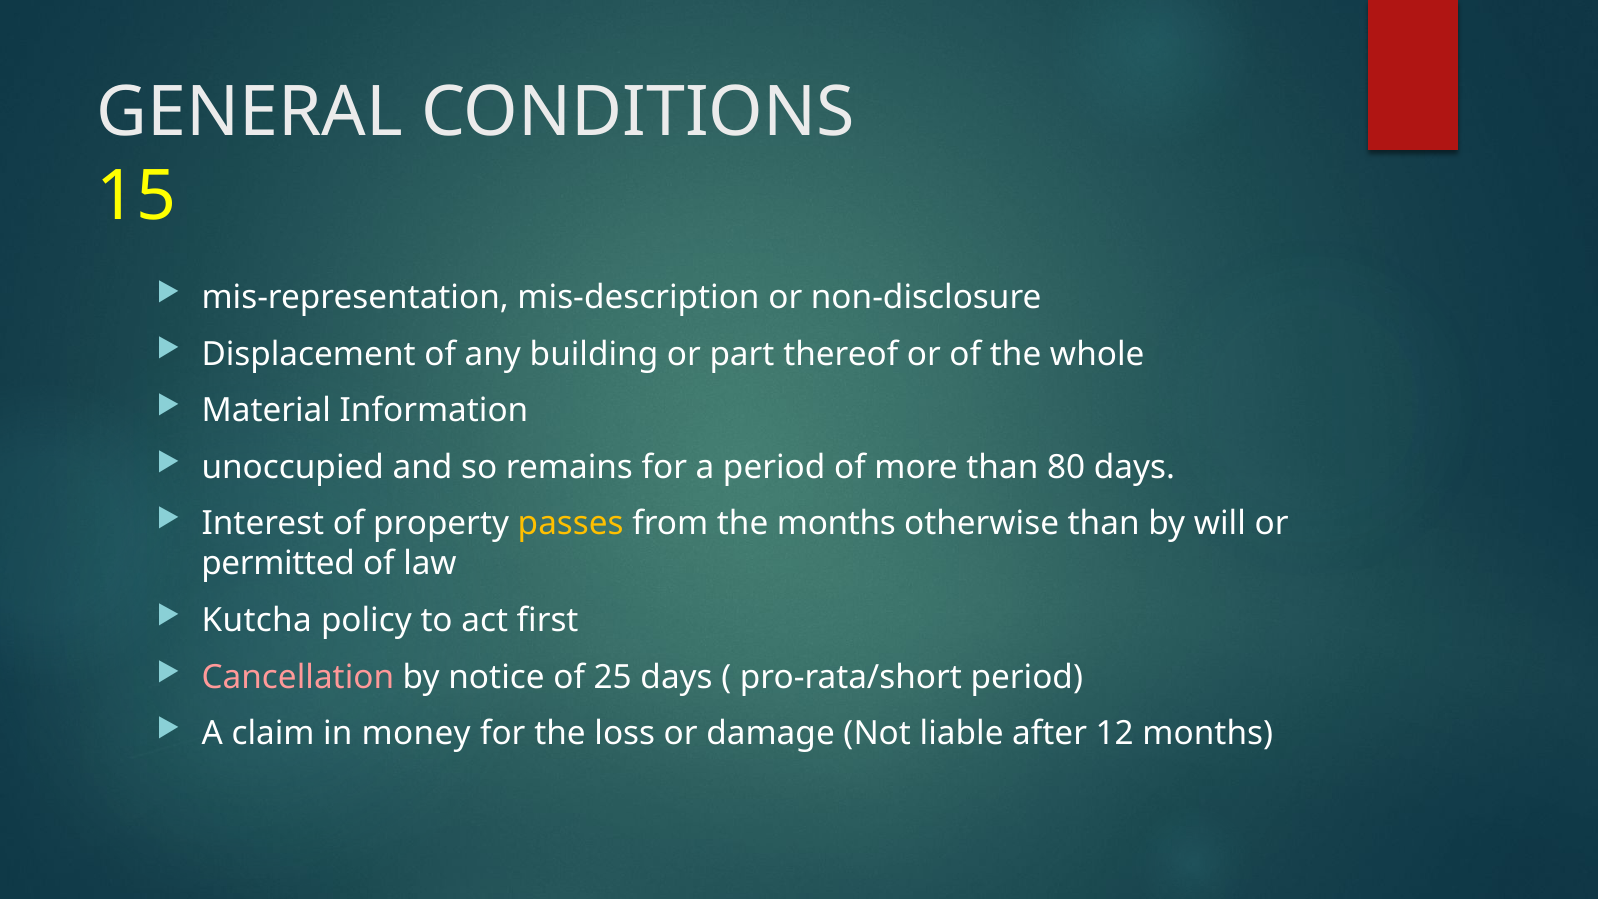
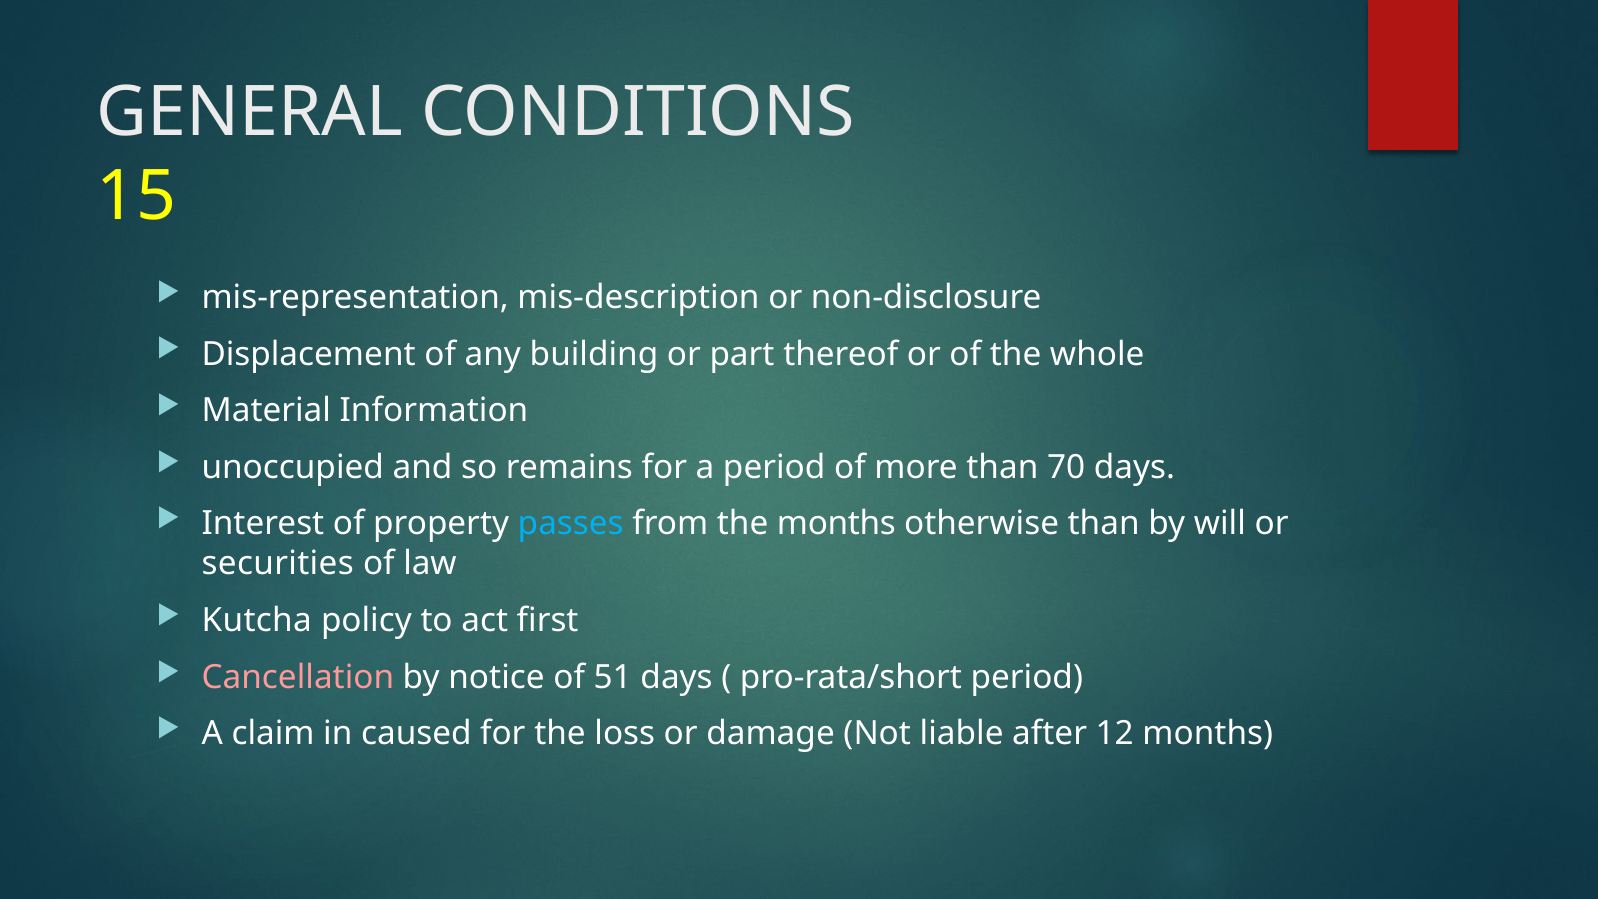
80: 80 -> 70
passes colour: yellow -> light blue
permitted: permitted -> securities
25: 25 -> 51
money: money -> caused
